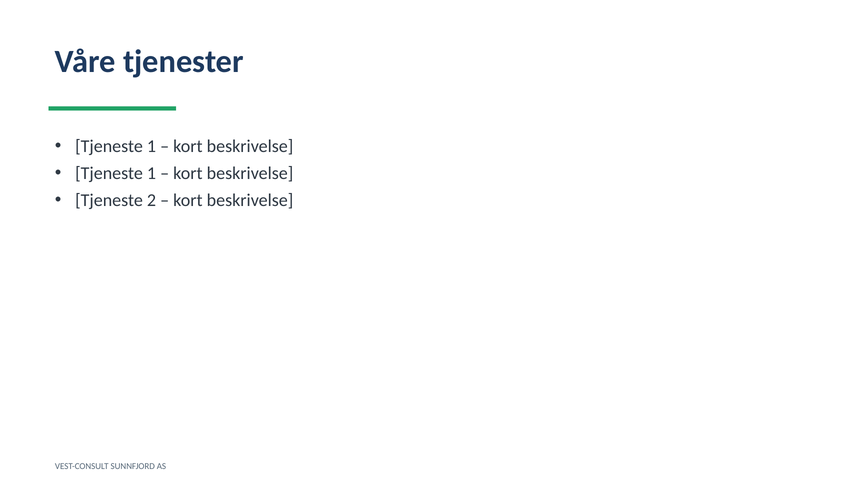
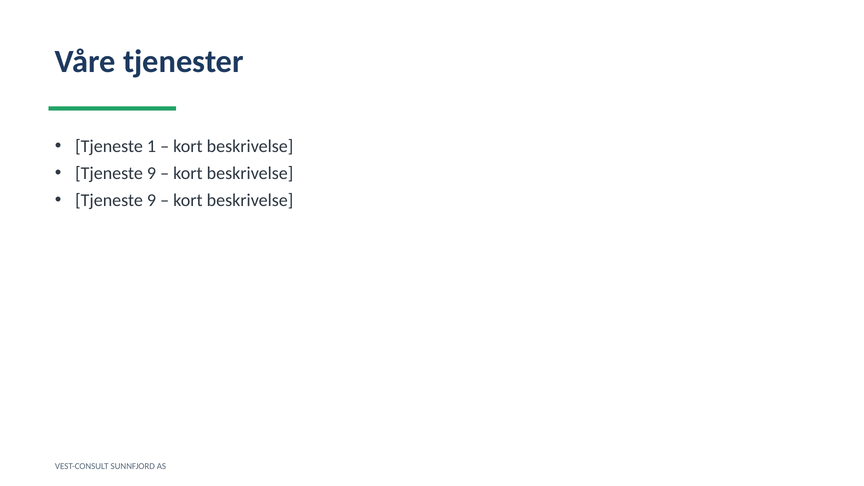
1 at (151, 173): 1 -> 9
2 at (151, 200): 2 -> 9
